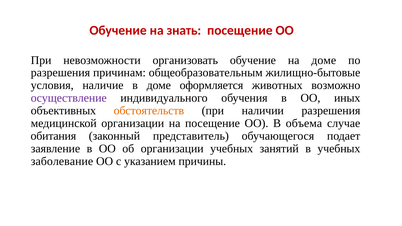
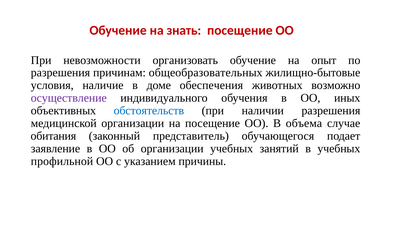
на доме: доме -> опыт
общеобразовательным: общеобразовательным -> общеобразовательных
оформляется: оформляется -> обеспечения
обстоятельств colour: orange -> blue
заболевание: заболевание -> профильной
